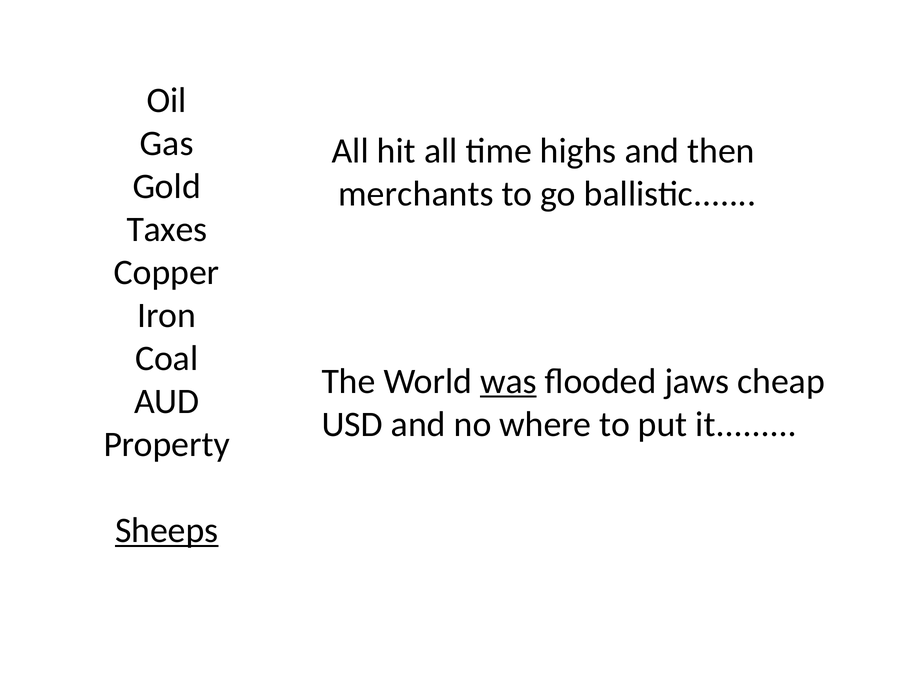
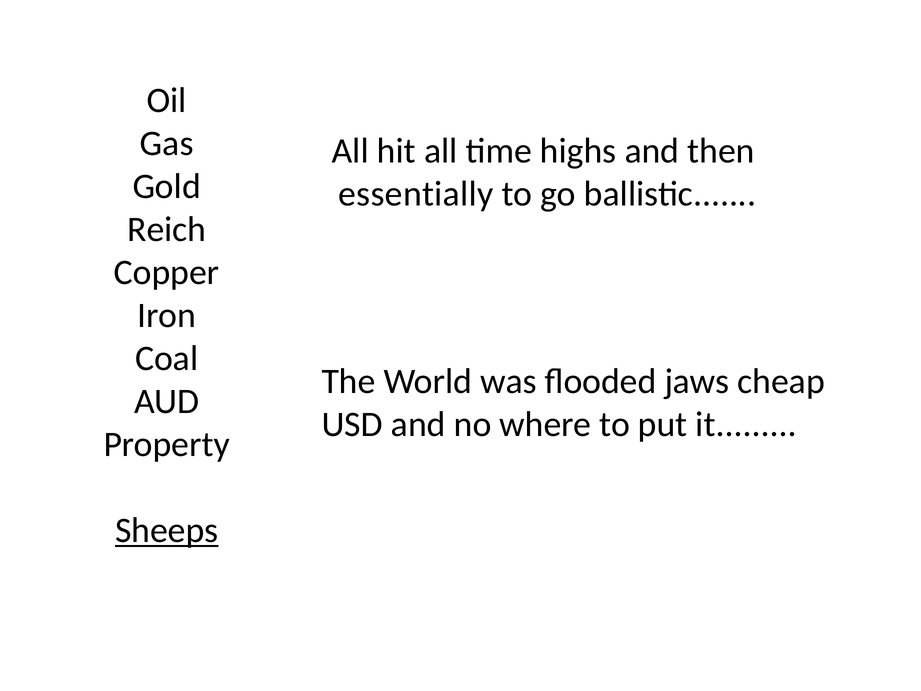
merchants: merchants -> essentially
Taxes: Taxes -> Reich
was underline: present -> none
